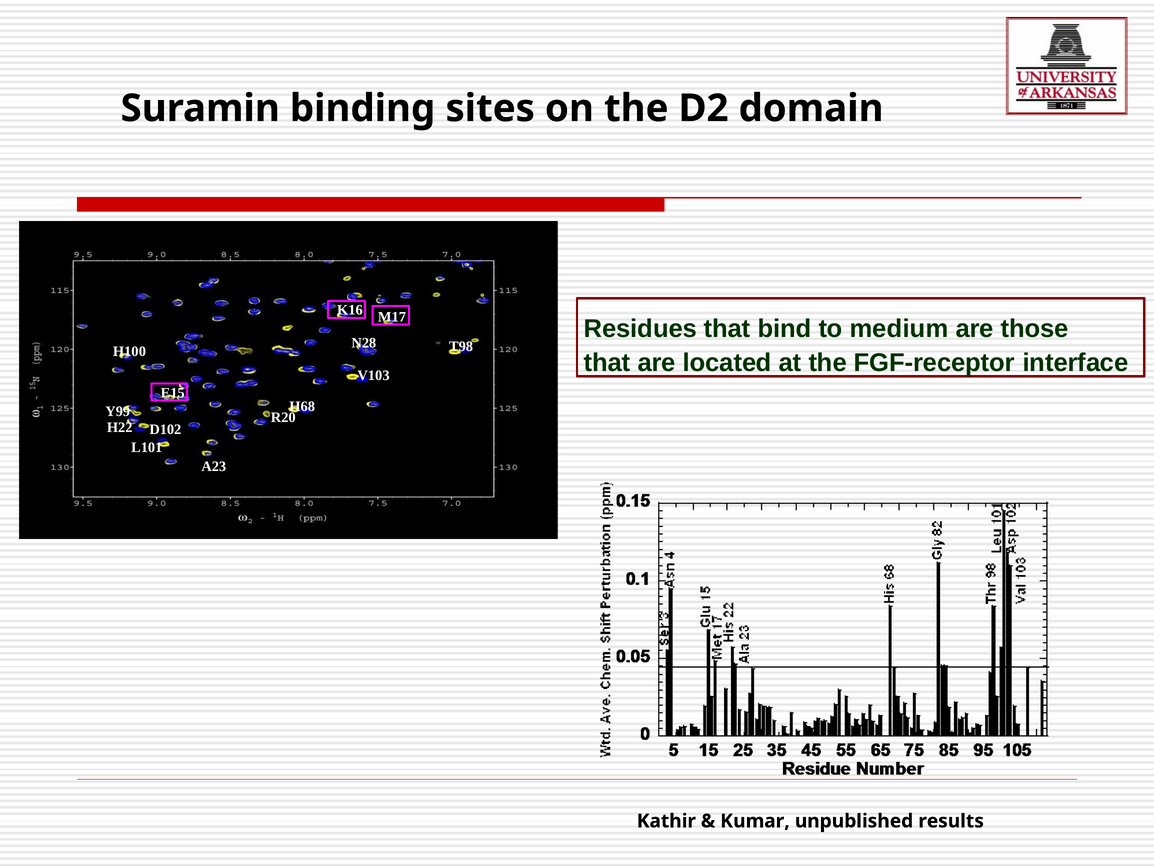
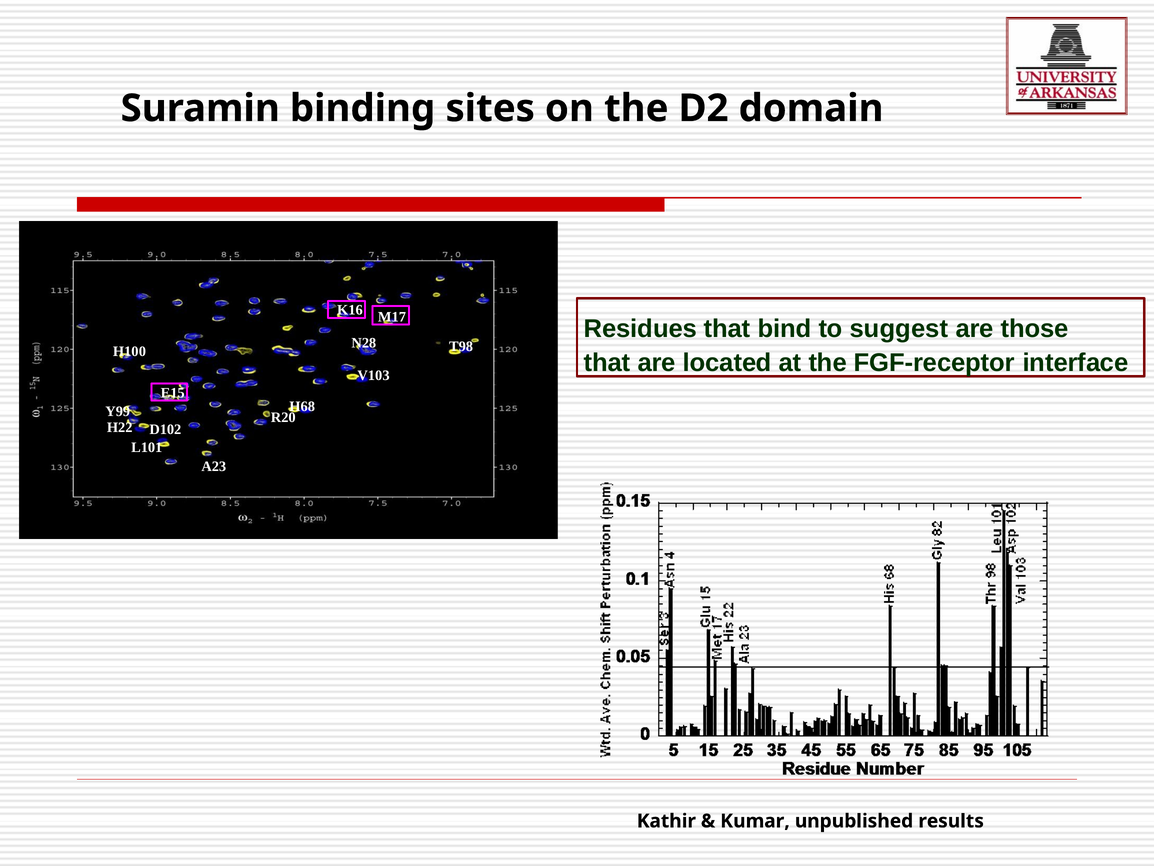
medium: medium -> suggest
